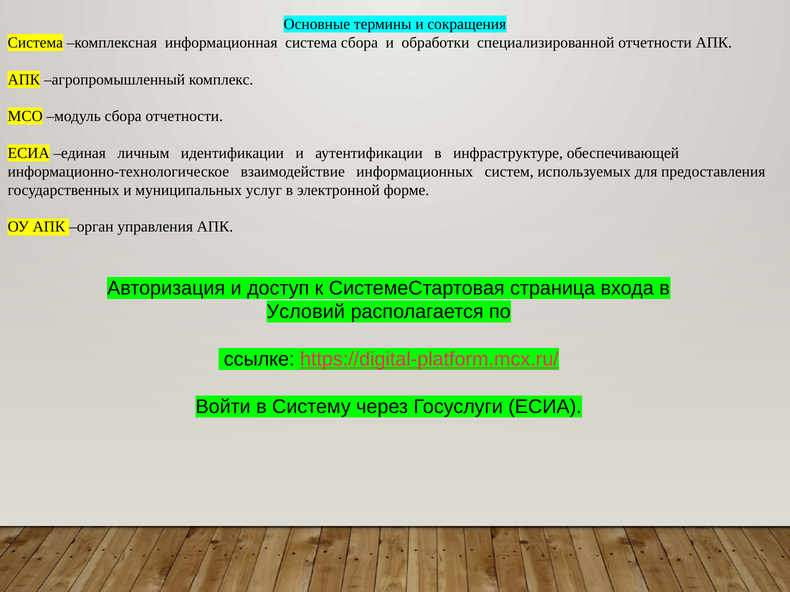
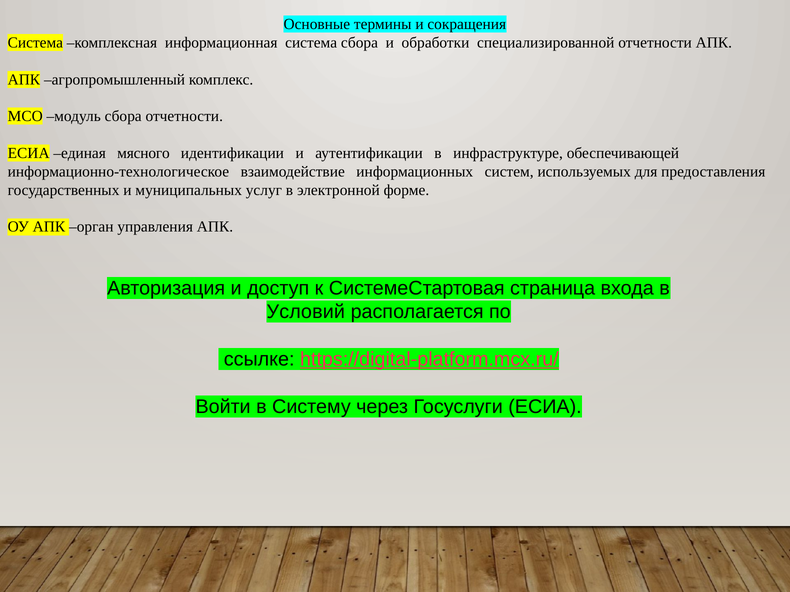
личным: личным -> мясного
